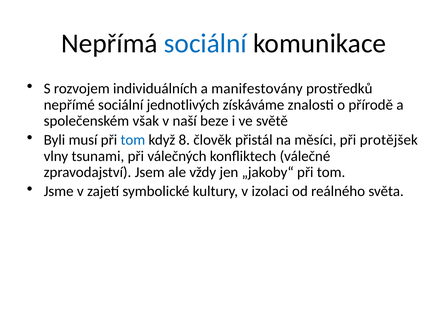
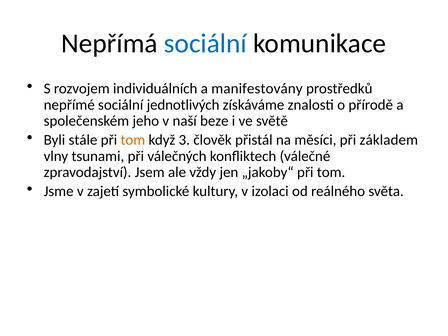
však: však -> jeho
musí: musí -> stále
tom at (133, 140) colour: blue -> orange
8: 8 -> 3
protějšek: protějšek -> základem
